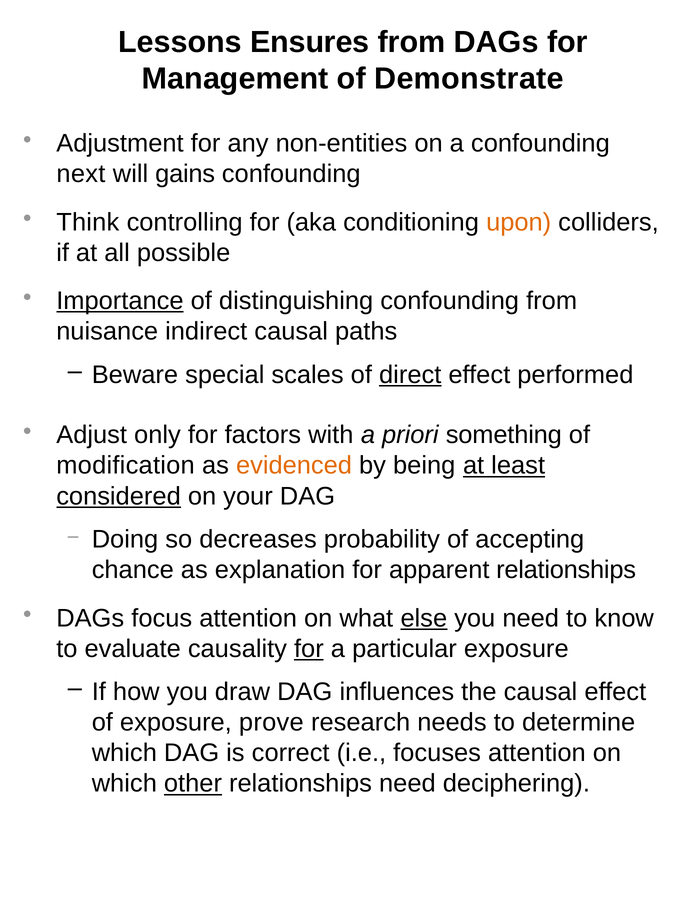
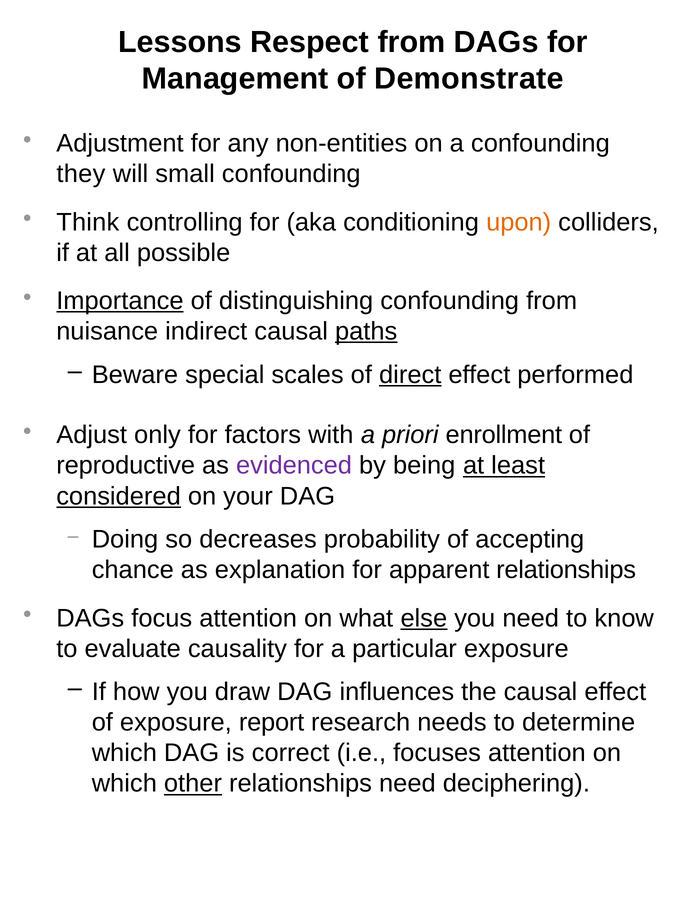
Ensures: Ensures -> Respect
next: next -> they
gains: gains -> small
paths underline: none -> present
something: something -> enrollment
modification: modification -> reproductive
evidenced colour: orange -> purple
for at (309, 649) underline: present -> none
prove: prove -> report
